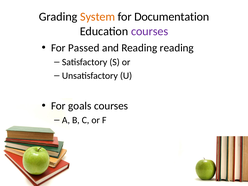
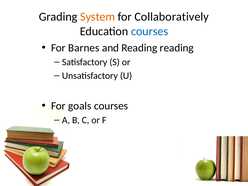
Documentation: Documentation -> Collaboratively
courses at (150, 31) colour: purple -> blue
Passed: Passed -> Barnes
